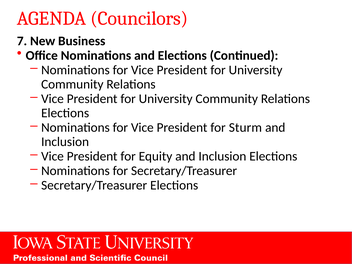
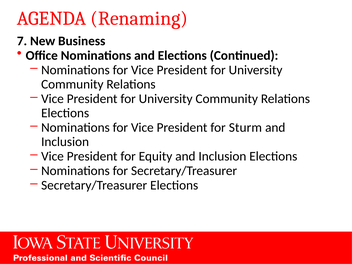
Councilors: Councilors -> Renaming
